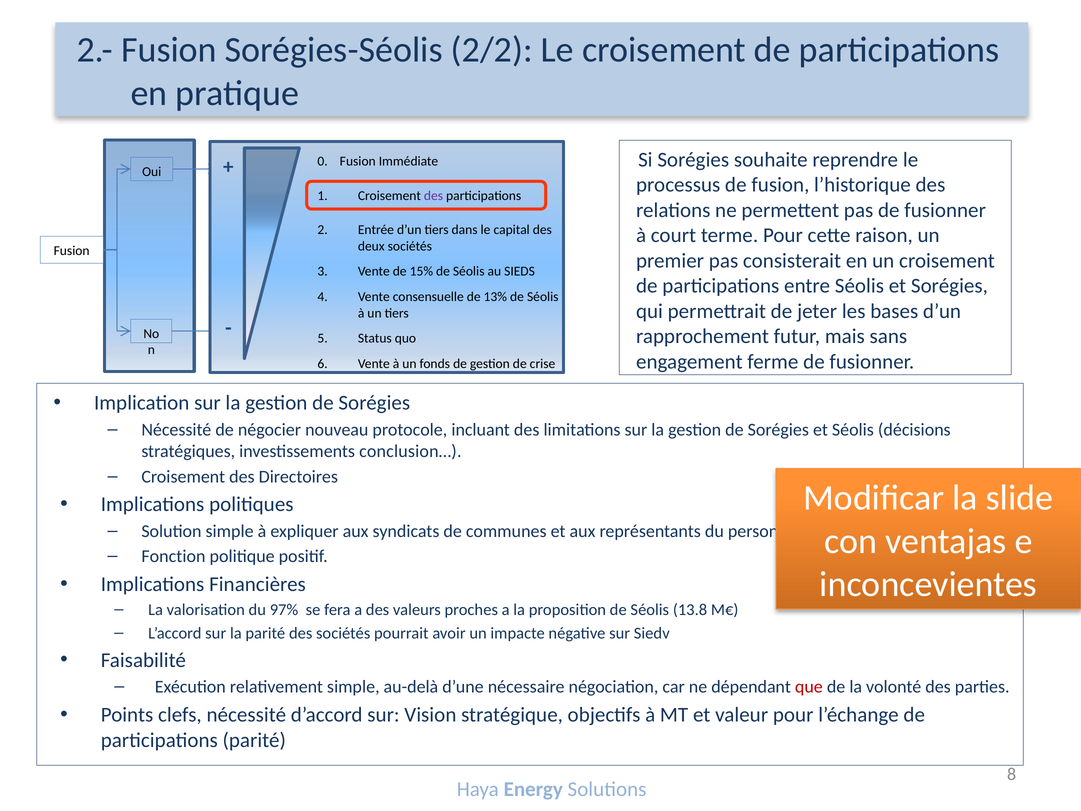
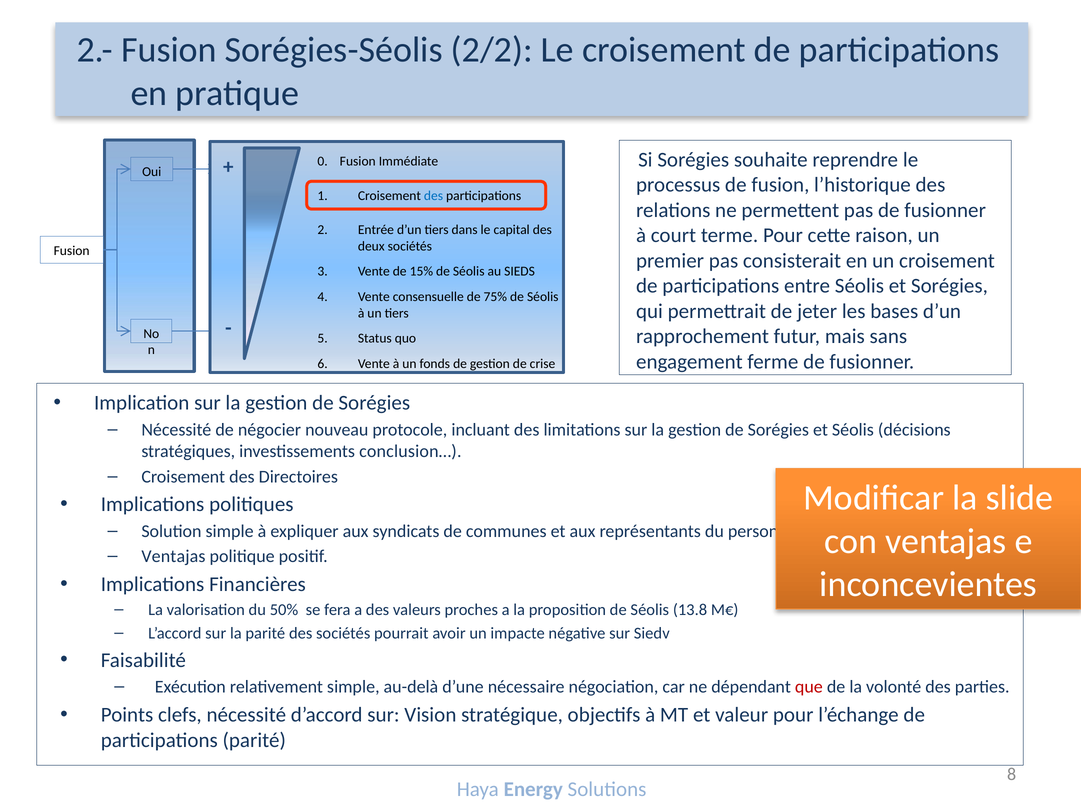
des at (434, 196) colour: purple -> blue
13%: 13% -> 75%
Fonction at (173, 556): Fonction -> Ventajas
97%: 97% -> 50%
